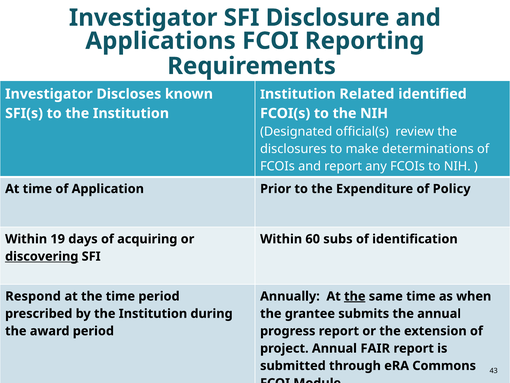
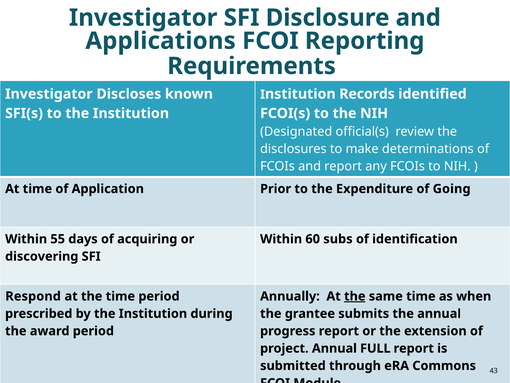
Related: Related -> Records
Policy: Policy -> Going
19: 19 -> 55
discovering underline: present -> none
FAIR: FAIR -> FULL
